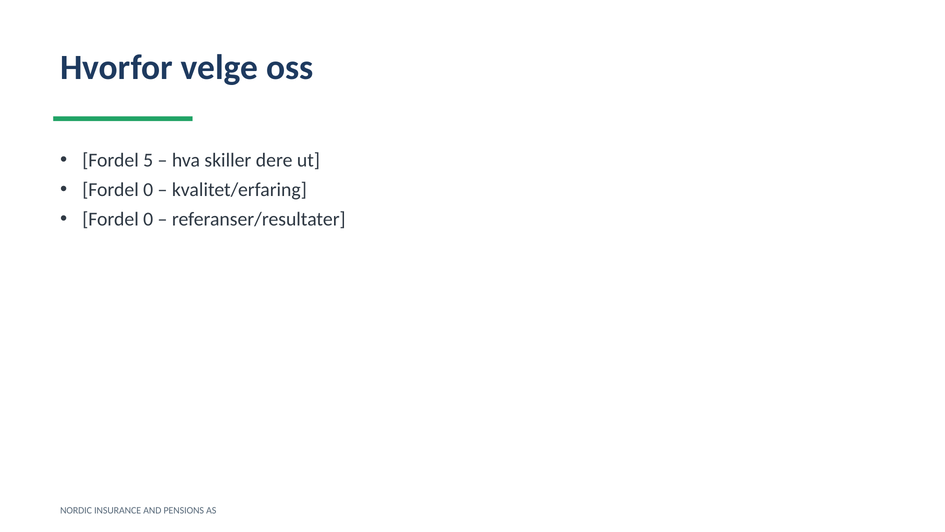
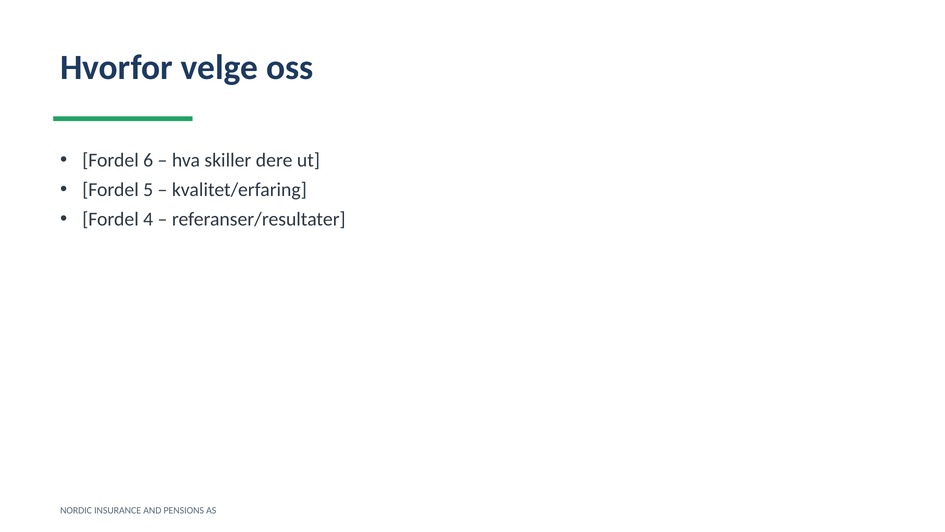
5: 5 -> 6
0 at (148, 190): 0 -> 5
0 at (148, 219): 0 -> 4
